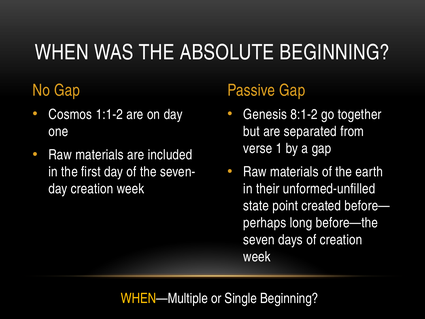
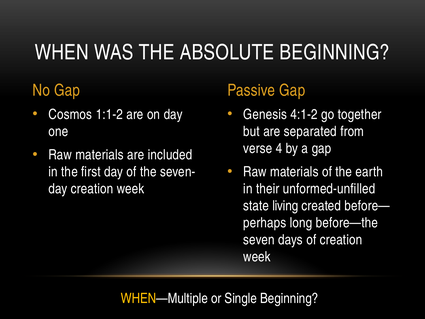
8:1-2: 8:1-2 -> 4:1-2
1: 1 -> 4
point: point -> living
